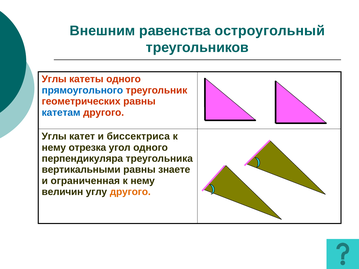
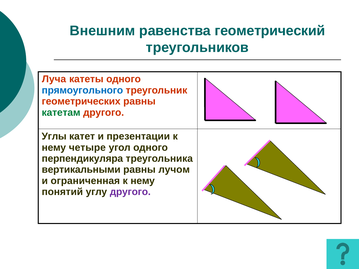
остроугольный: остроугольный -> геометрический
Углы at (54, 79): Углы -> Луча
катетам colour: blue -> green
биссектриса: биссектриса -> презентации
отрезка: отрезка -> четыре
знаете: знаете -> лучом
величин: величин -> понятий
другого at (130, 192) colour: orange -> purple
